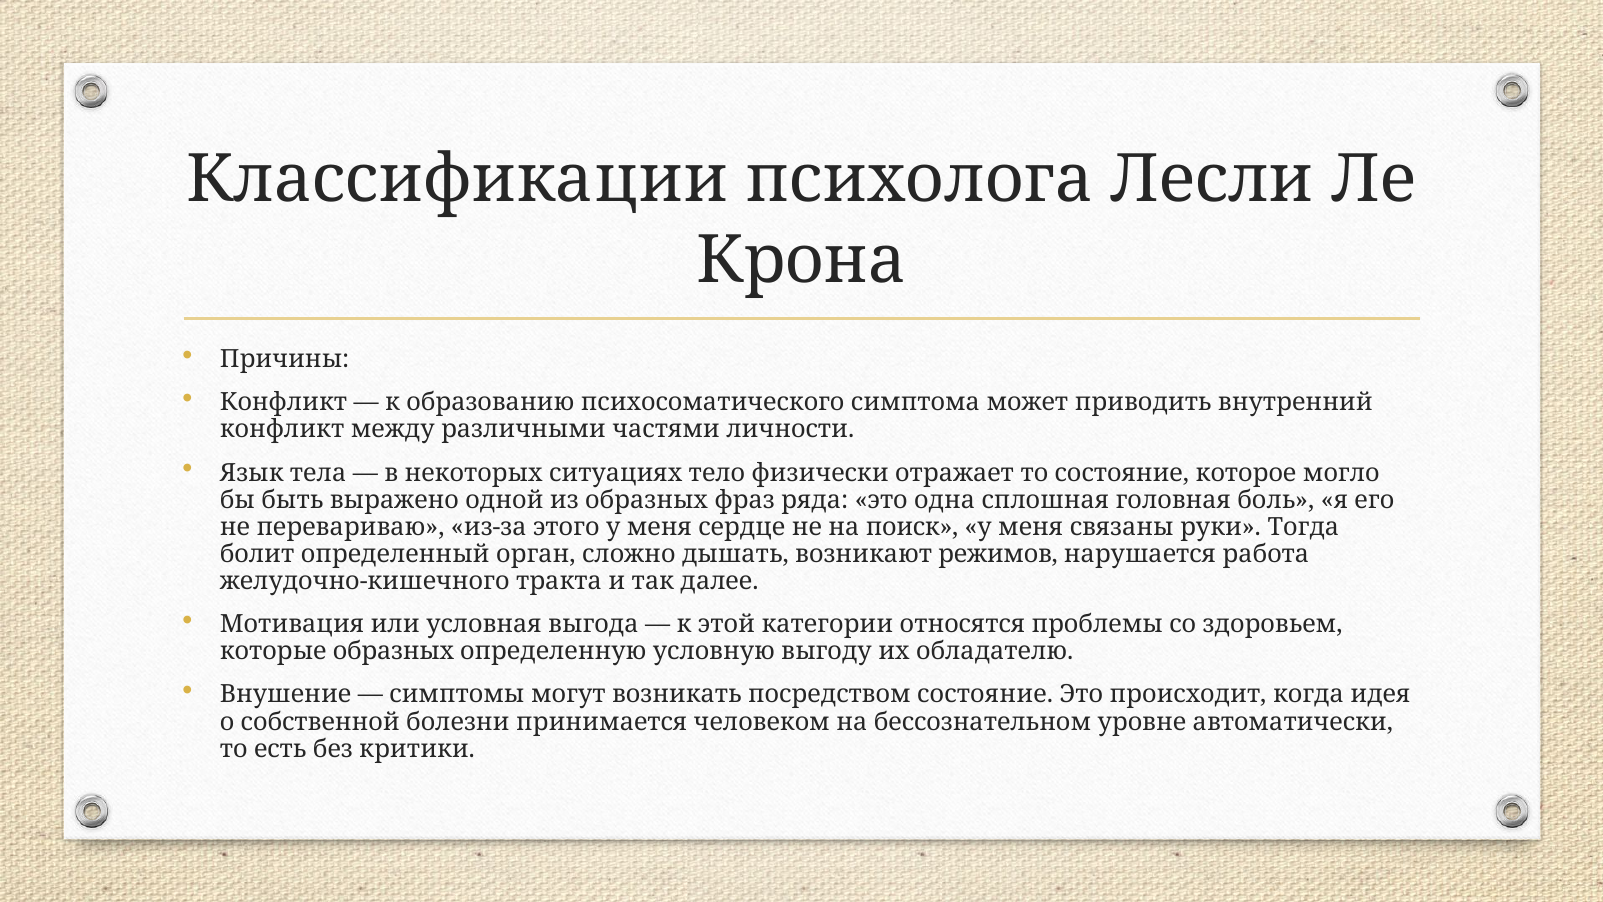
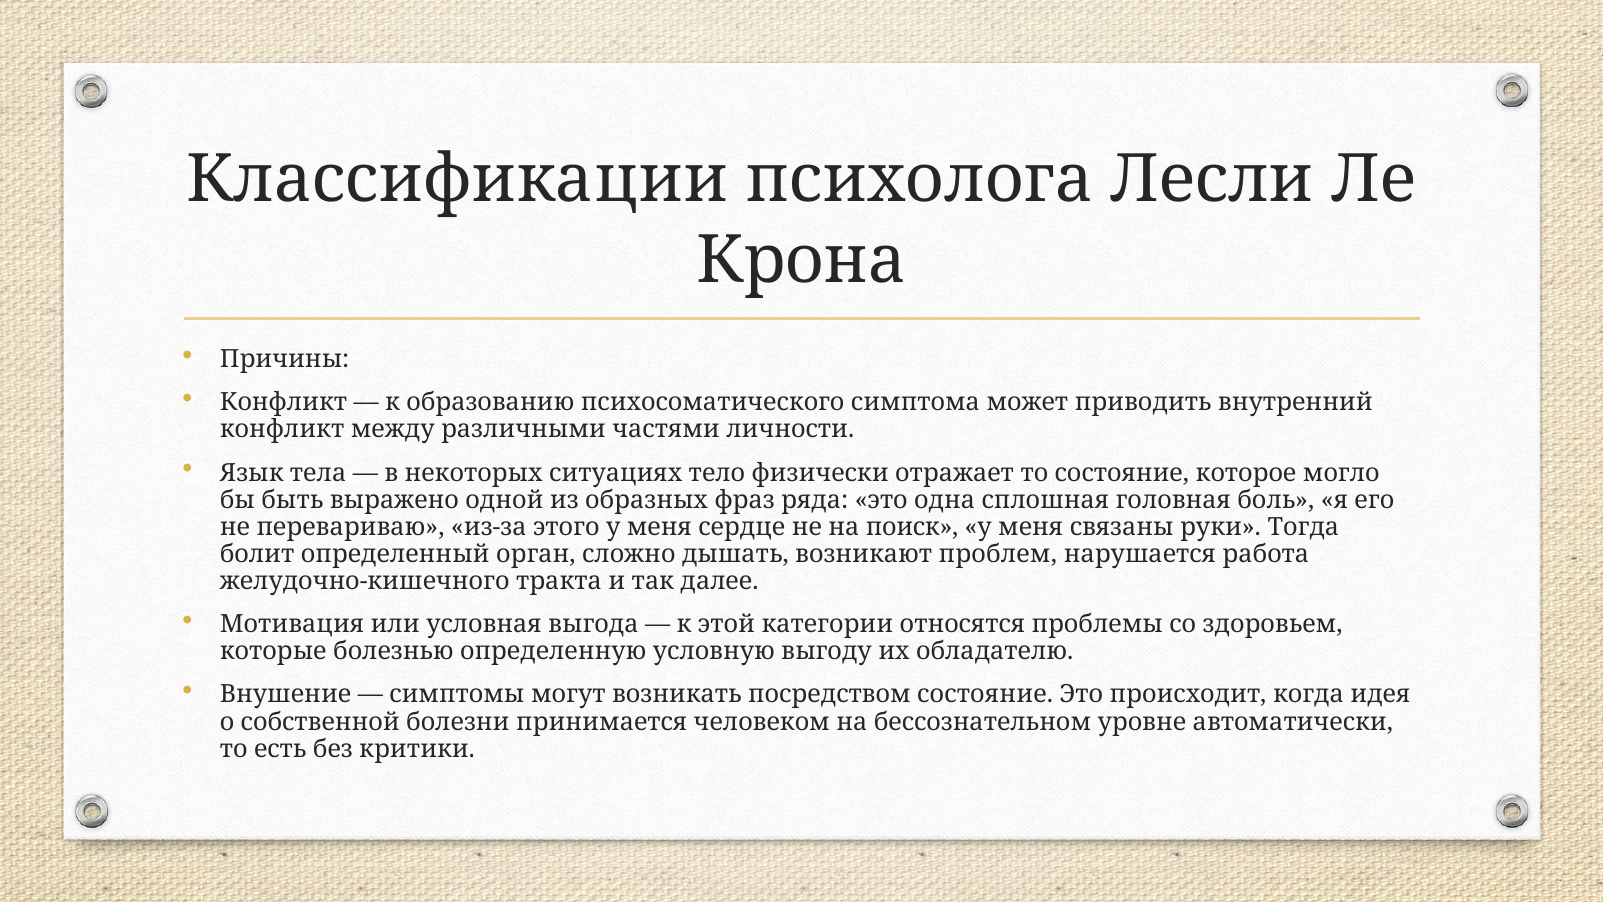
режимов: режимов -> проблем
которые образных: образных -> болезнью
